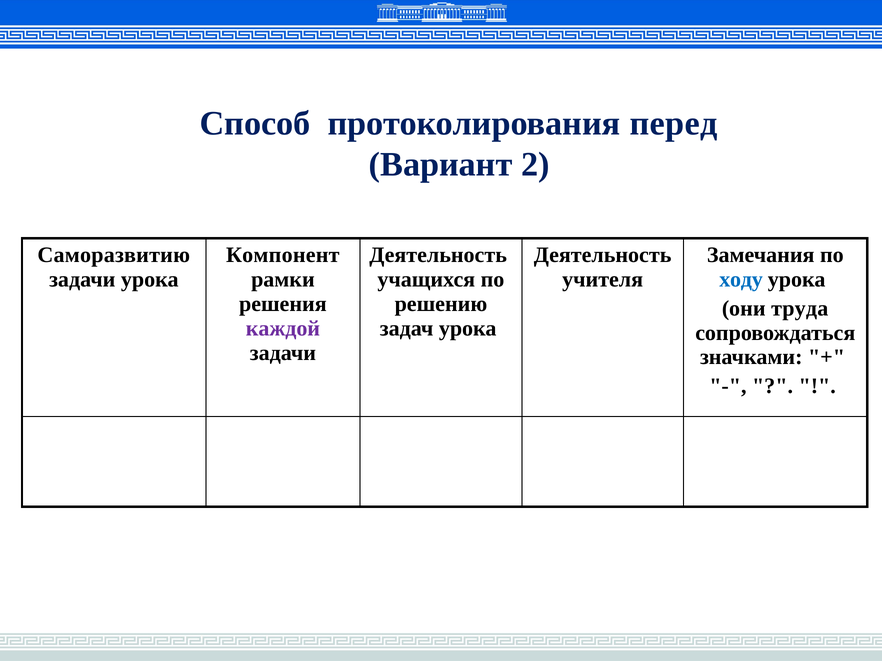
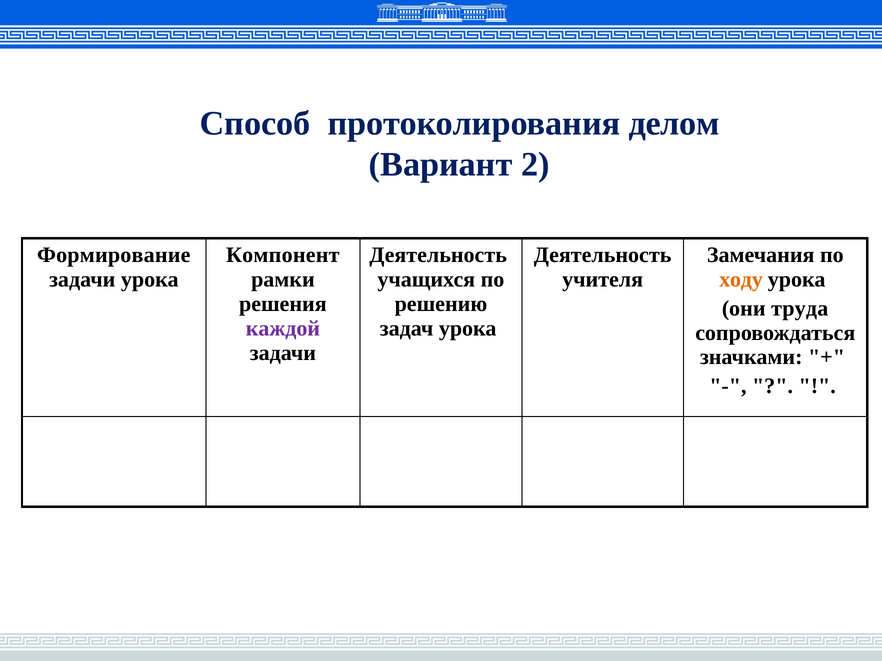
перед: перед -> делом
Саморазвитию: Саморазвитию -> Формирование
ходу colour: blue -> orange
